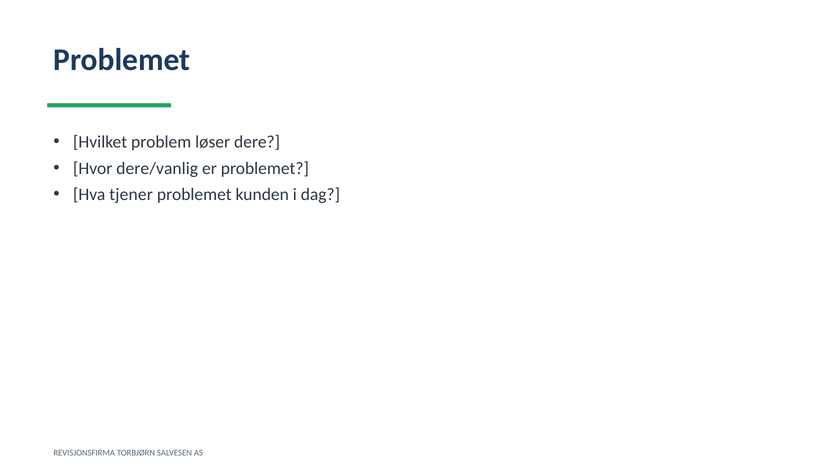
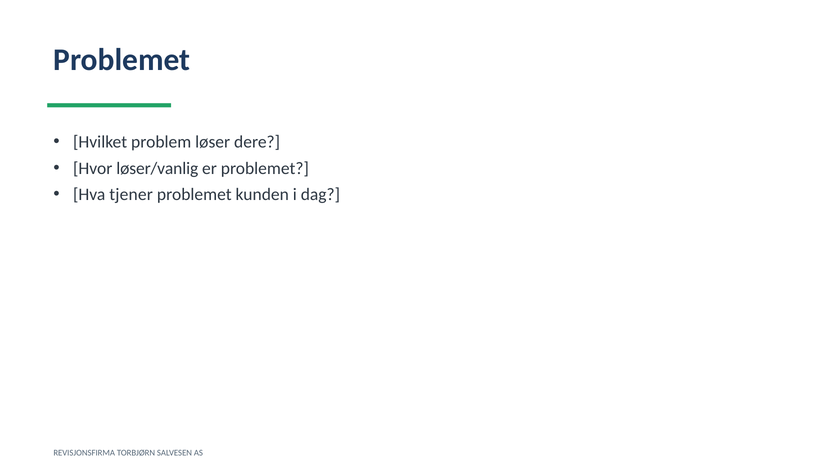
dere/vanlig: dere/vanlig -> løser/vanlig
